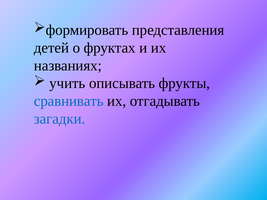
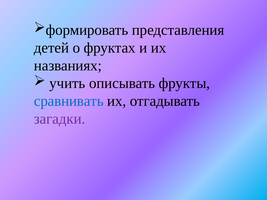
загадки colour: blue -> purple
